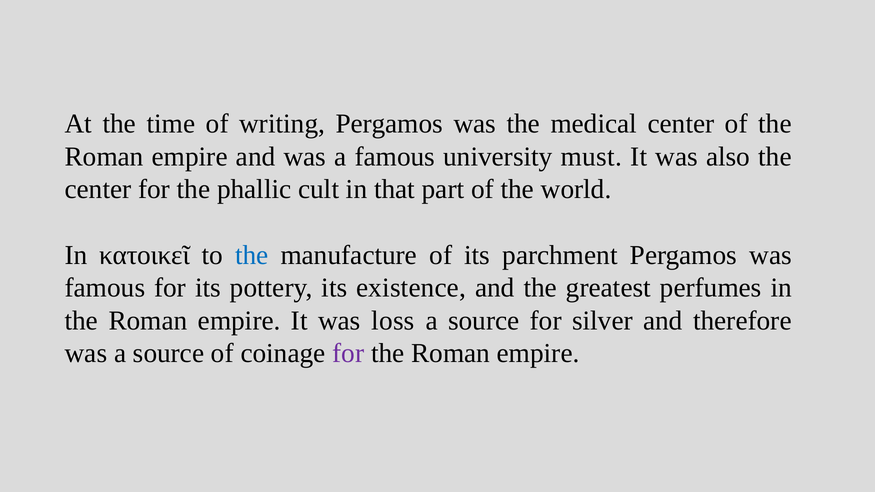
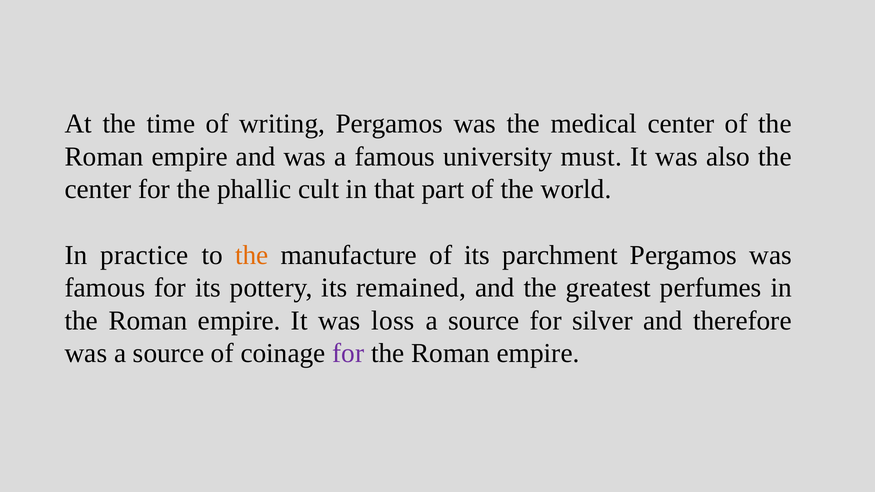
κατοικεῖ: κατοικεῖ -> practice
the at (252, 255) colour: blue -> orange
existence: existence -> remained
